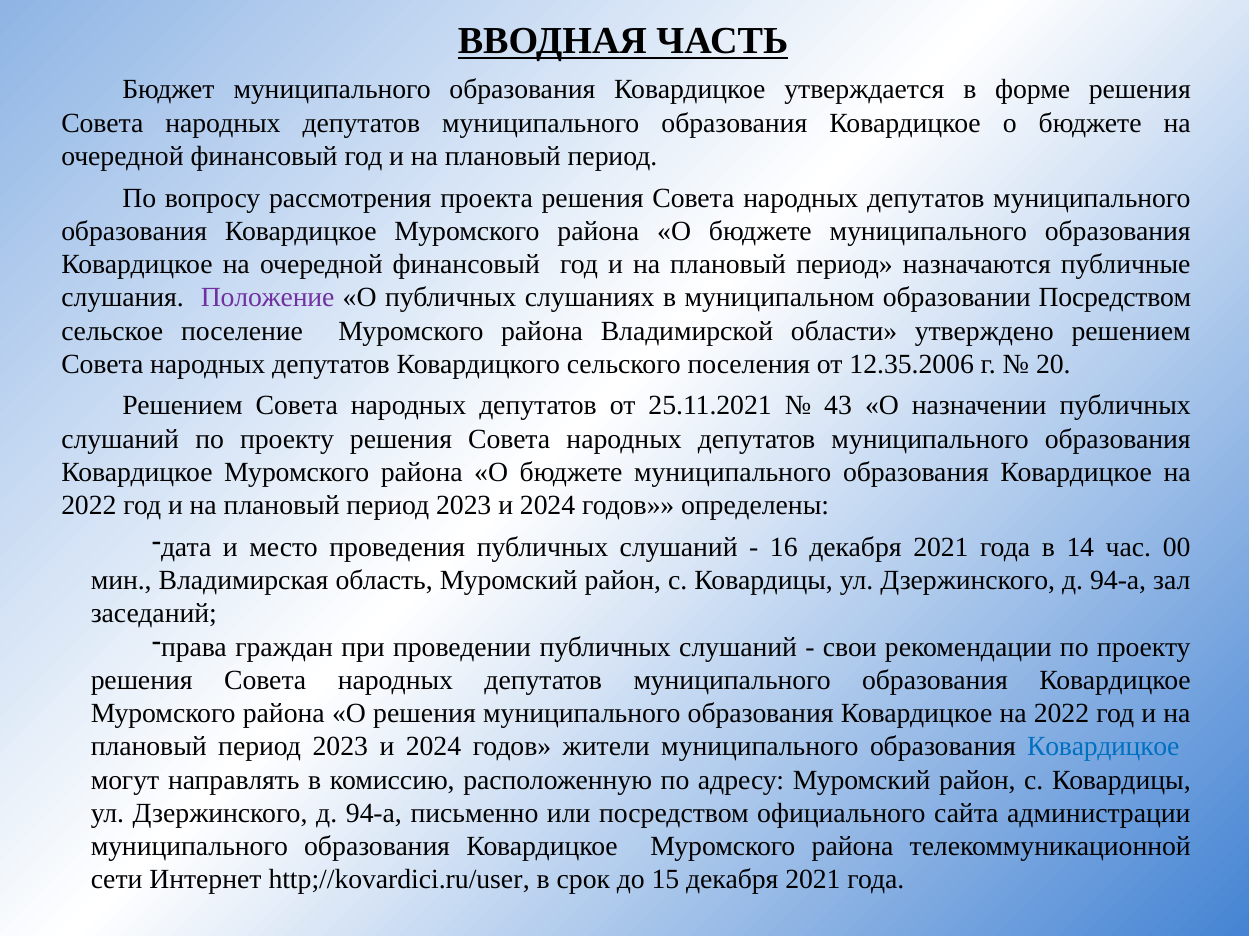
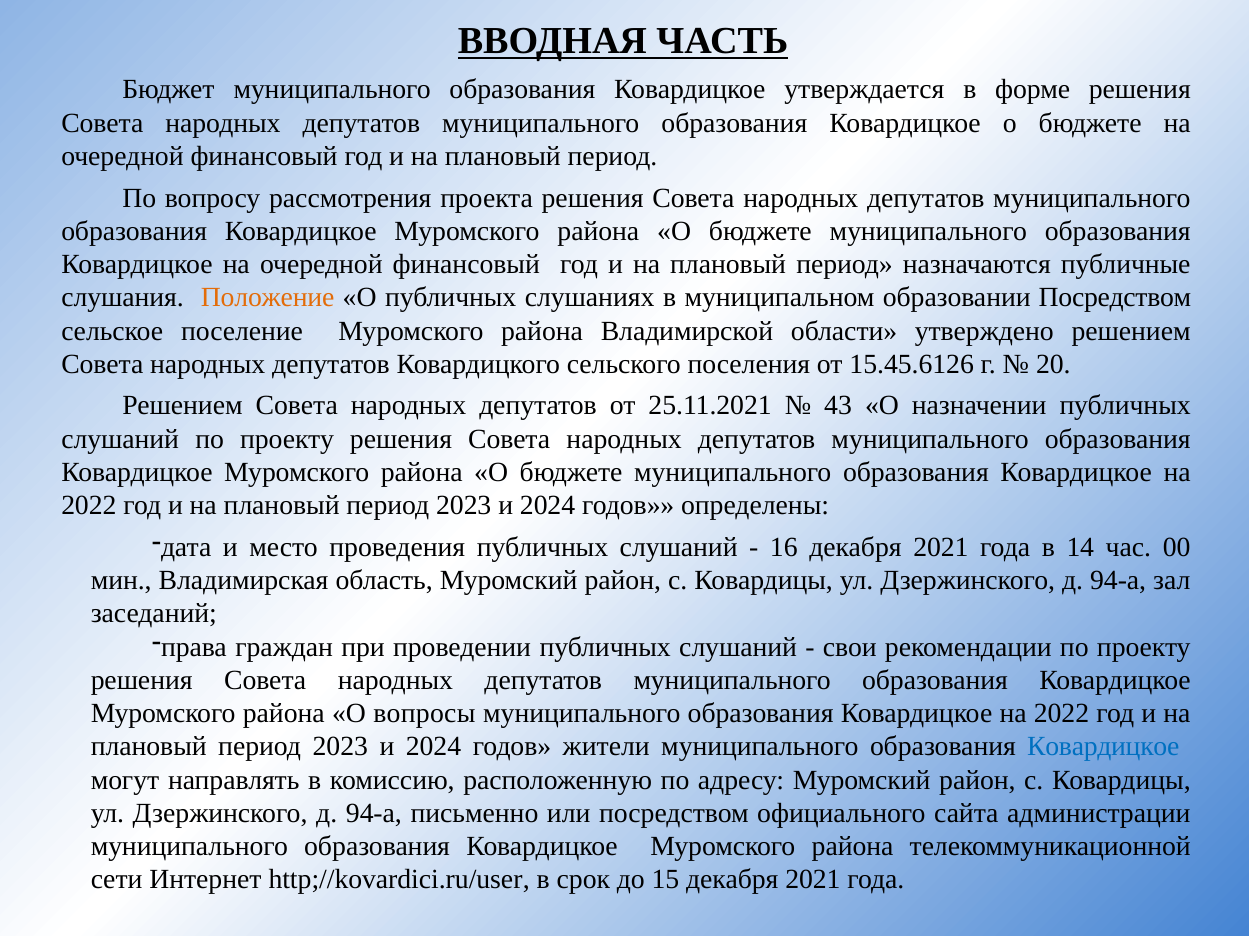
Положение colour: purple -> orange
12.35.2006: 12.35.2006 -> 15.45.6126
О решения: решения -> вопросы
